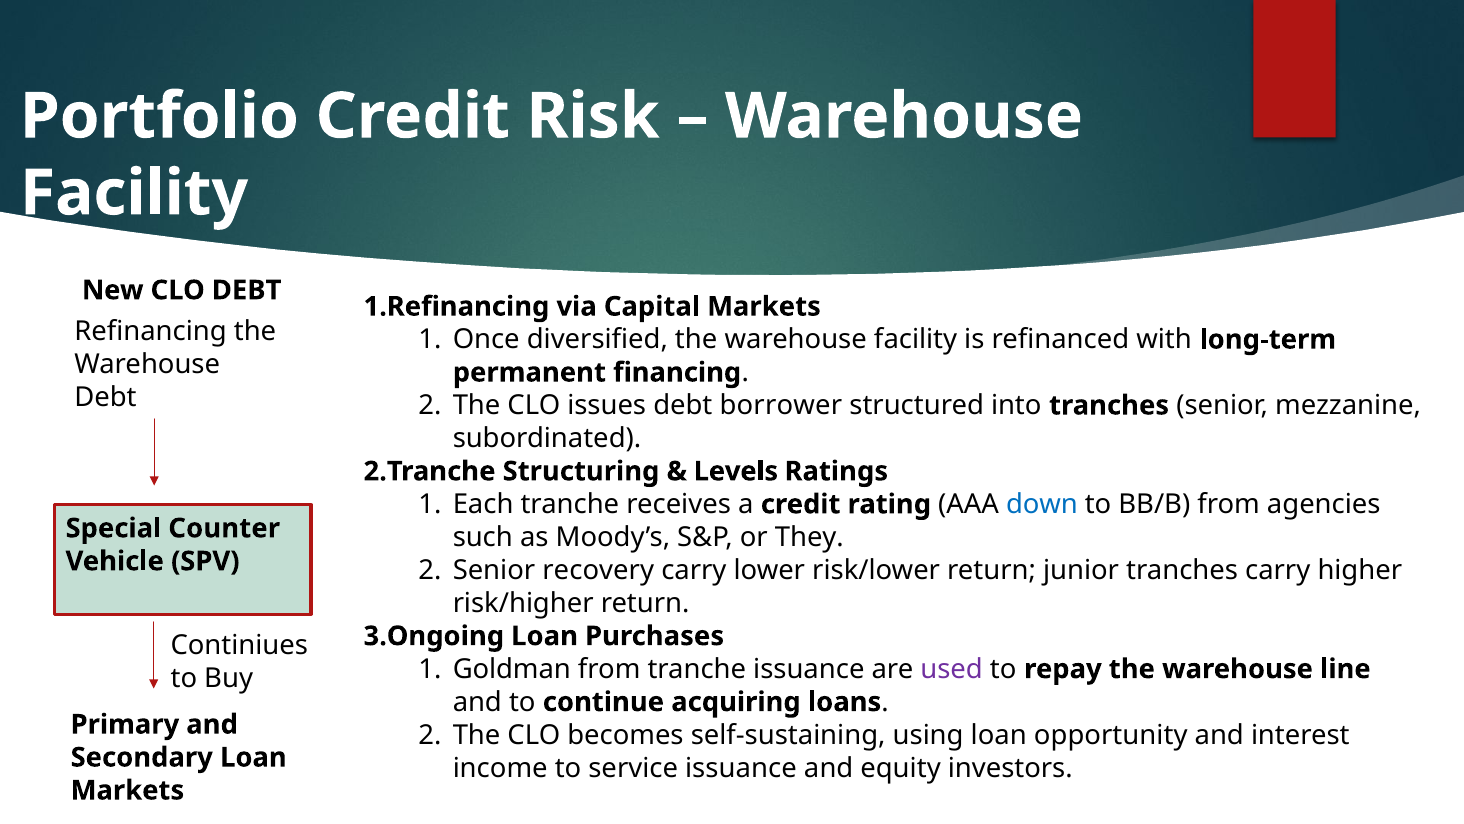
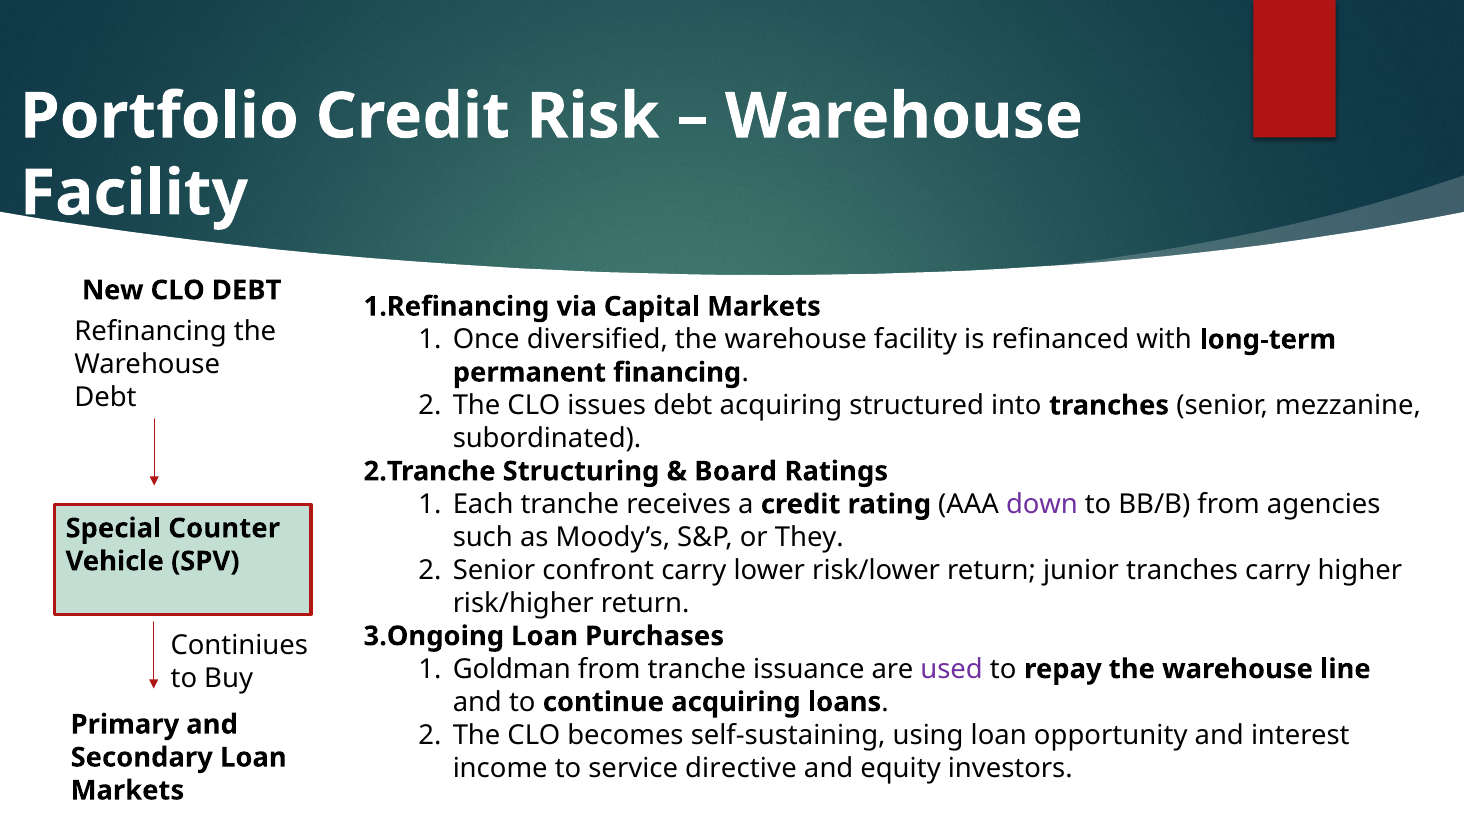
debt borrower: borrower -> acquiring
Levels: Levels -> Board
down colour: blue -> purple
recovery: recovery -> confront
service issuance: issuance -> directive
